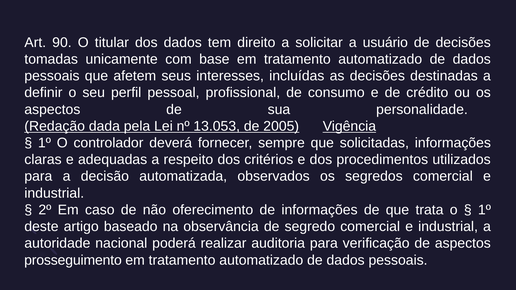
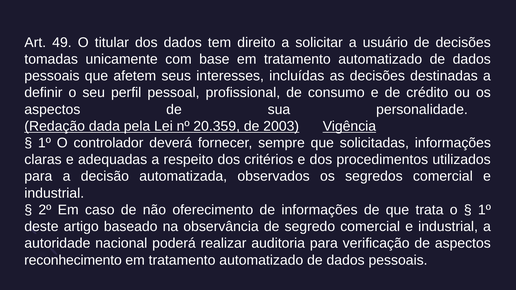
90: 90 -> 49
13.053: 13.053 -> 20.359
2005: 2005 -> 2003
prosseguimento: prosseguimento -> reconhecimento
